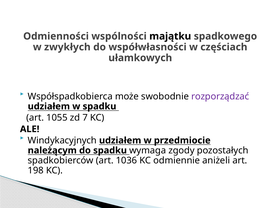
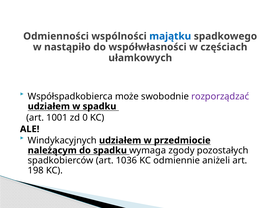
majątku colour: black -> blue
zwykłych: zwykłych -> nastąpiło
1055: 1055 -> 1001
7: 7 -> 0
